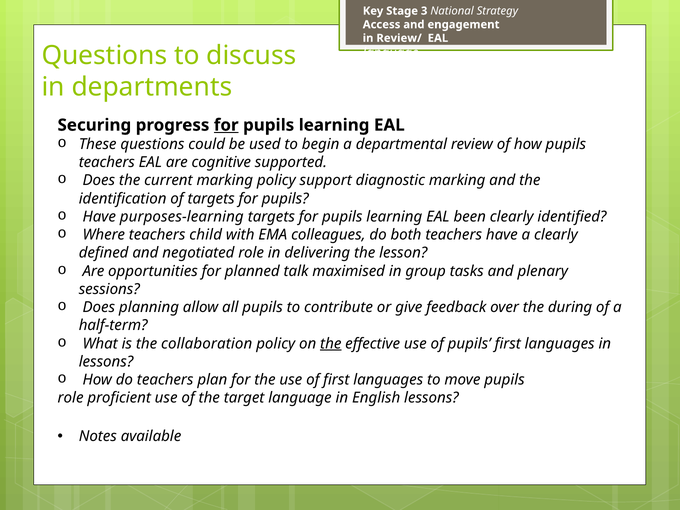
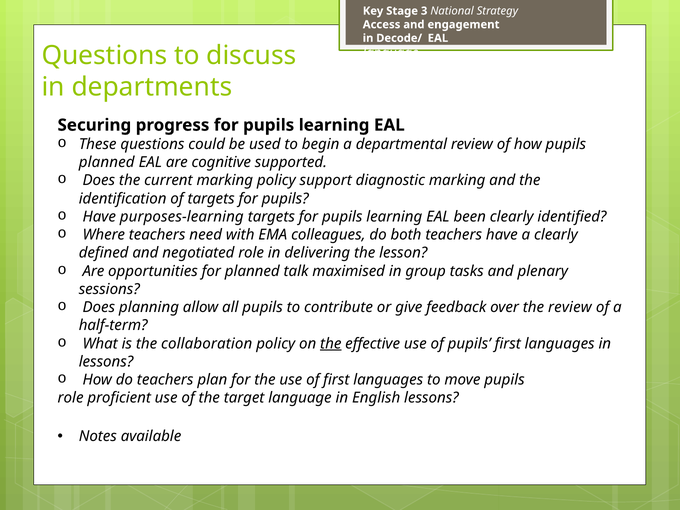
Review/: Review/ -> Decode/
for at (226, 125) underline: present -> none
teachers at (107, 162): teachers -> planned
child: child -> need
the during: during -> review
